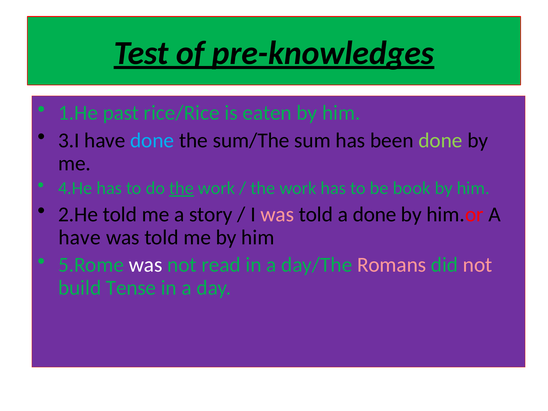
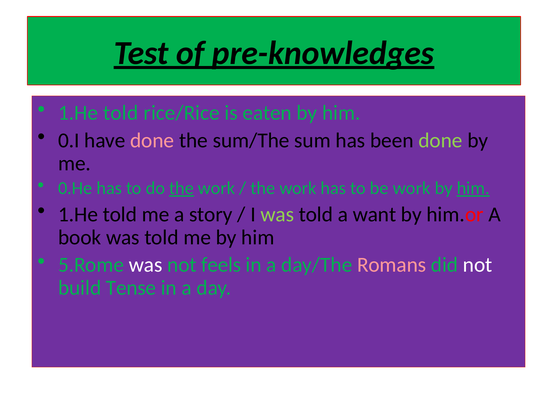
past at (121, 113): past -> told
3.I: 3.I -> 0.I
done at (152, 140) colour: light blue -> pink
4.He: 4.He -> 0.He
be book: book -> work
him at (473, 188) underline: none -> present
2.He at (78, 214): 2.He -> 1.He
was at (277, 214) colour: pink -> light green
a done: done -> want
have at (80, 237): have -> book
read: read -> feels
not at (478, 265) colour: pink -> white
